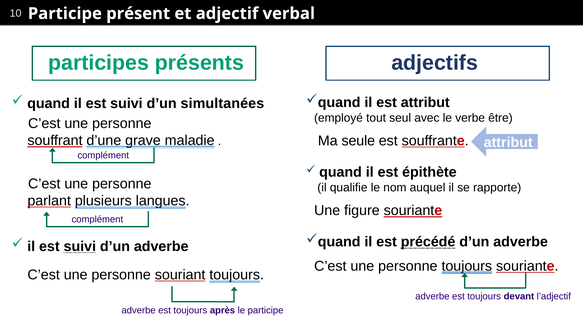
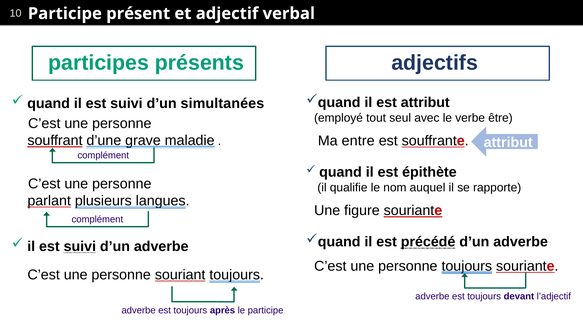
seule: seule -> entre
